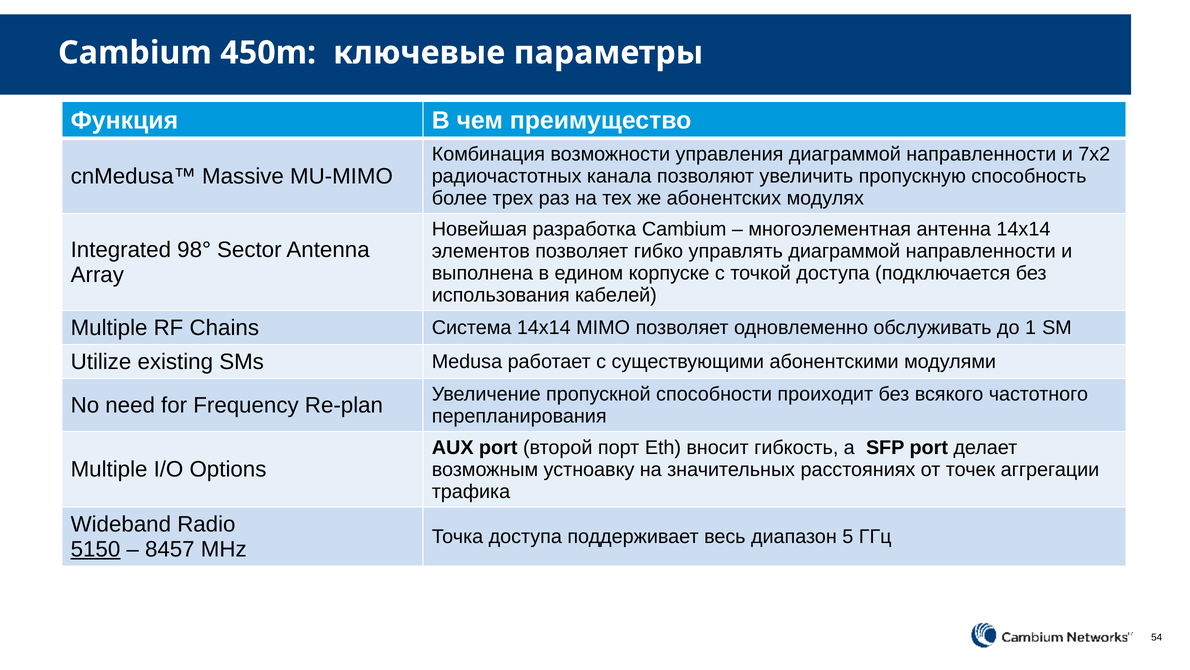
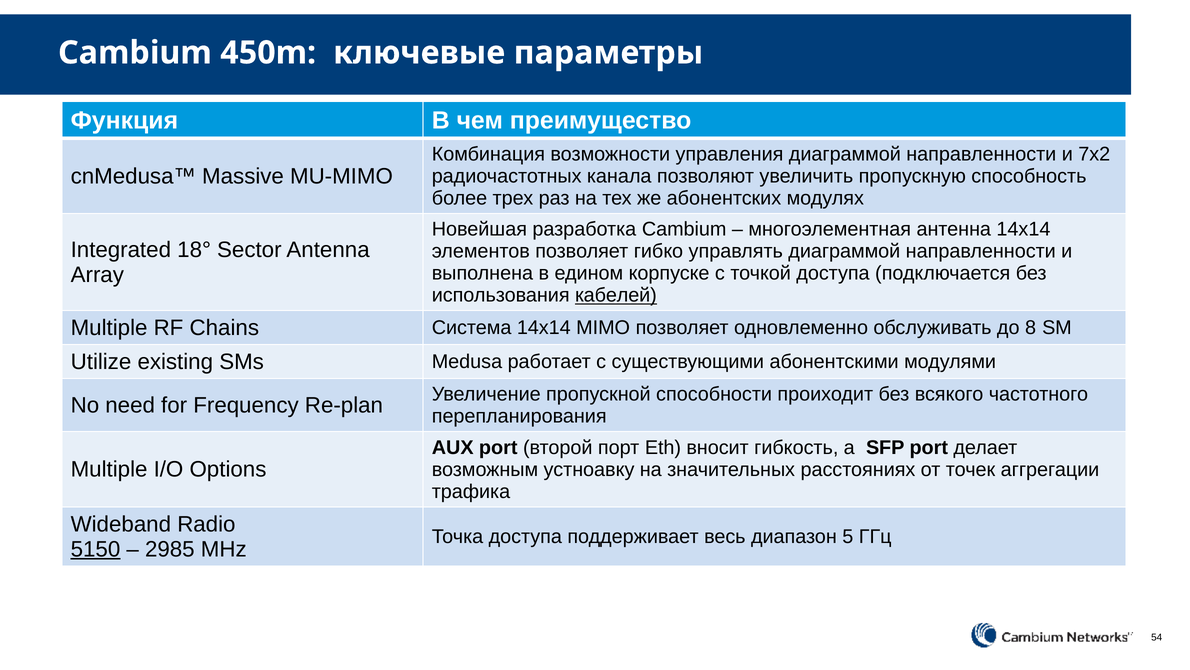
98°: 98° -> 18°
кабелей underline: none -> present
1: 1 -> 8
8457: 8457 -> 2985
